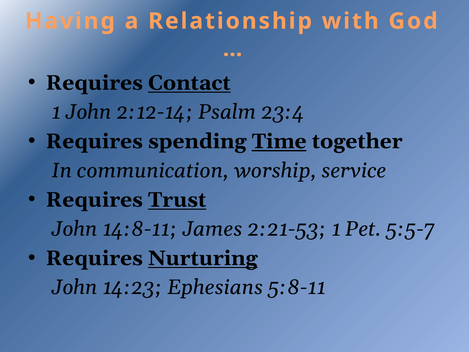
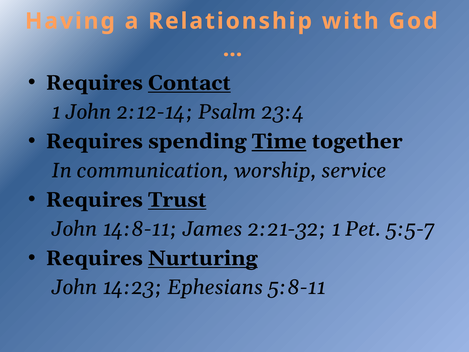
2:21-53: 2:21-53 -> 2:21-32
